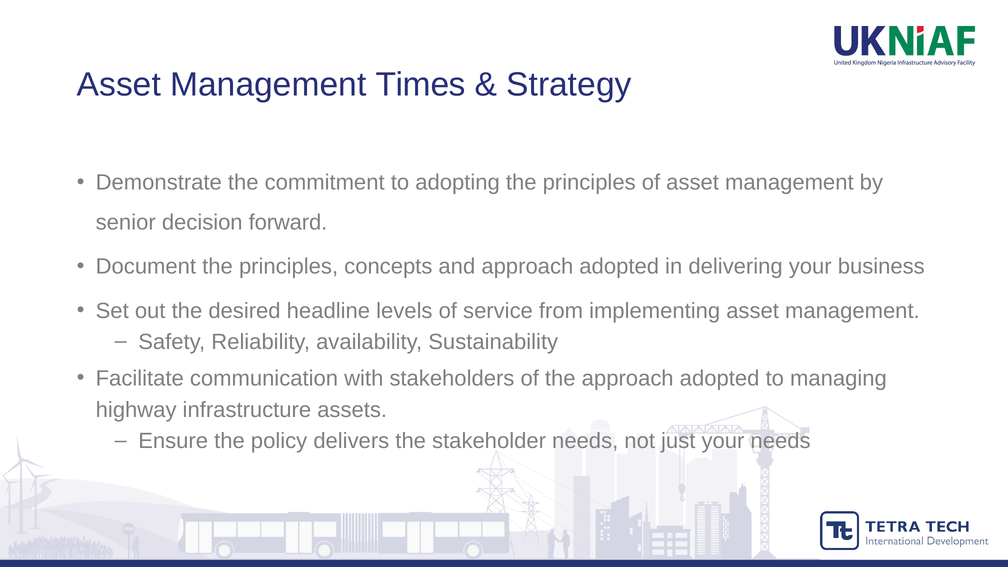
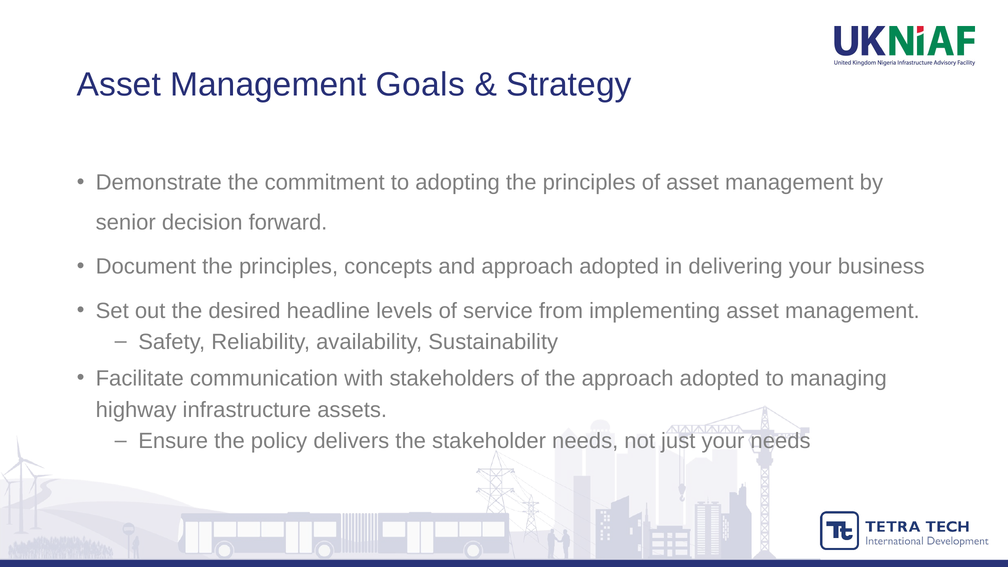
Times: Times -> Goals
